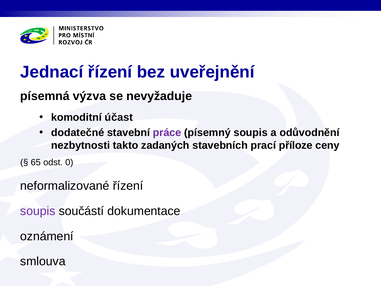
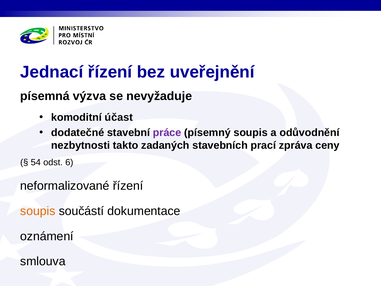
příloze: příloze -> zpráva
65: 65 -> 54
0: 0 -> 6
soupis at (38, 211) colour: purple -> orange
